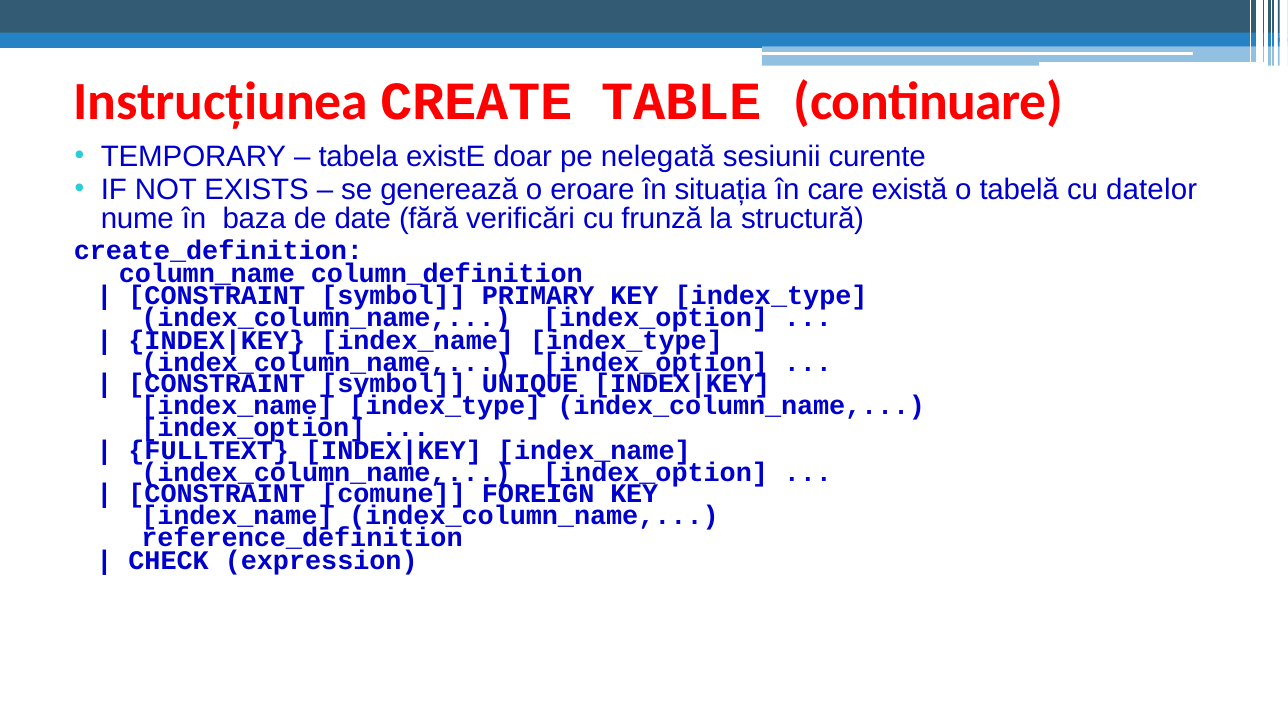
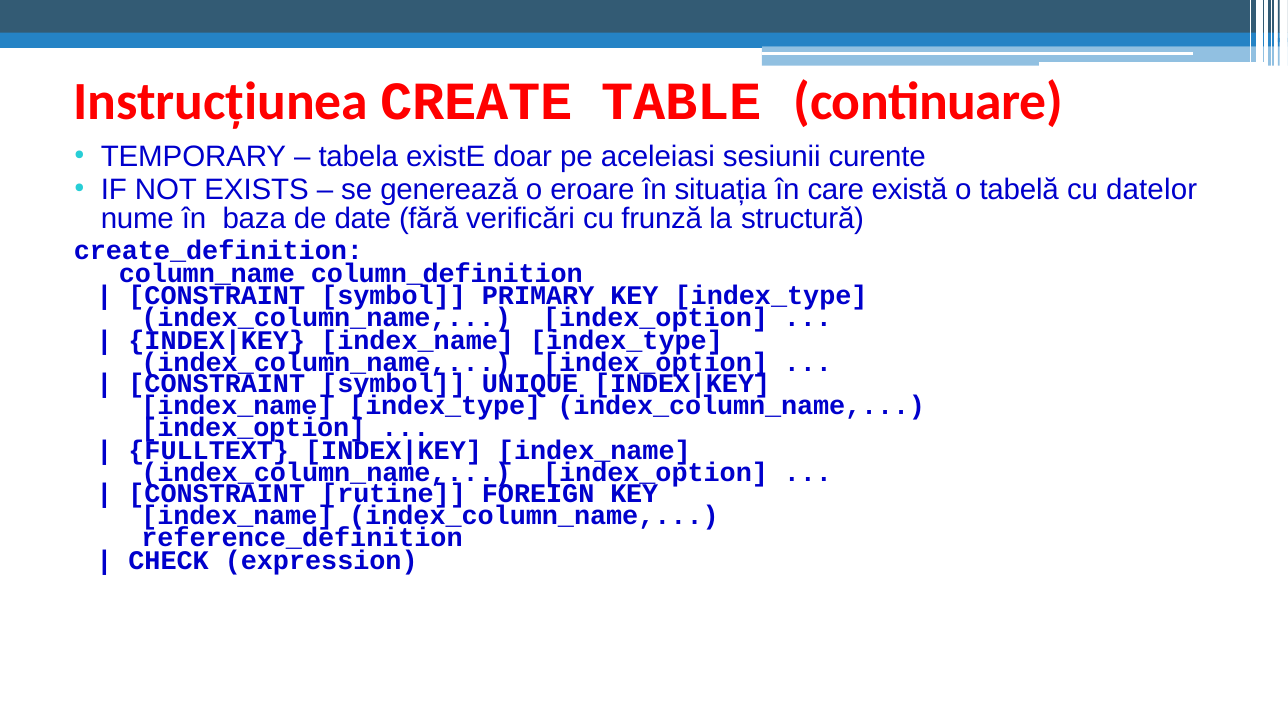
nelegată: nelegată -> aceleiasi
comune: comune -> rutine
